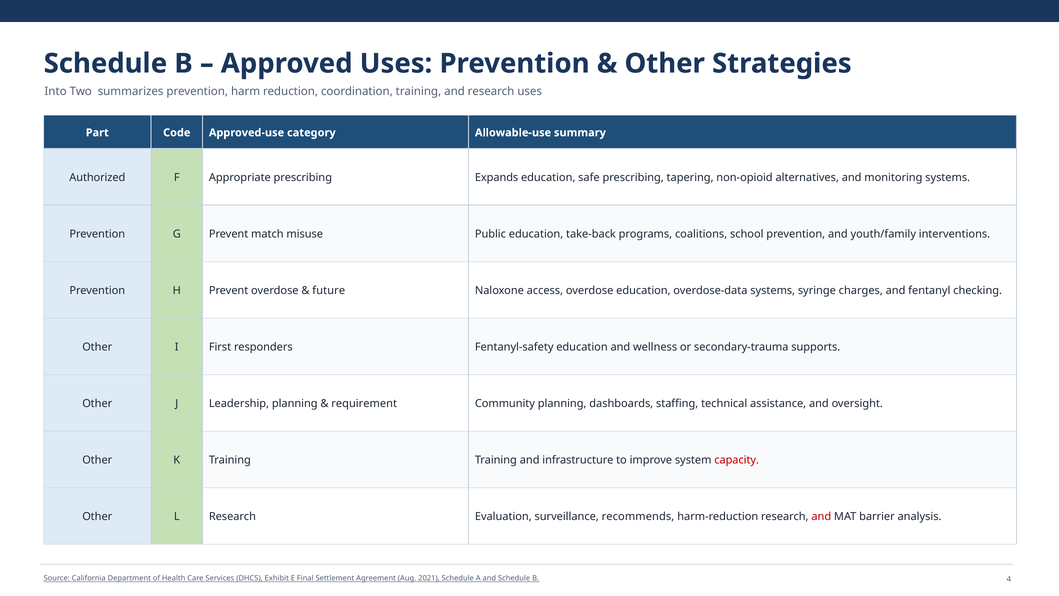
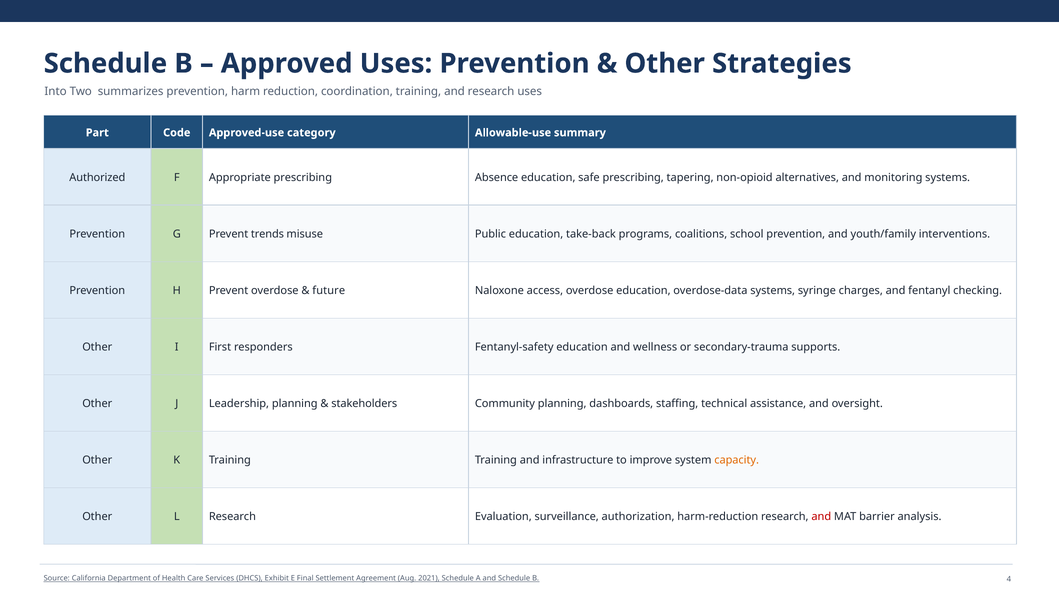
Expands: Expands -> Absence
match: match -> trends
requirement: requirement -> stakeholders
capacity colour: red -> orange
recommends: recommends -> authorization
